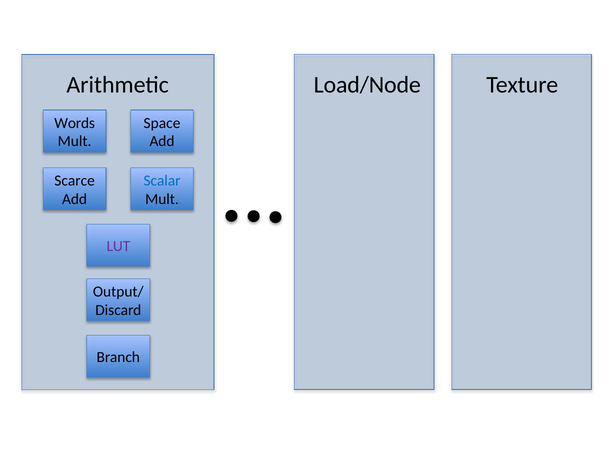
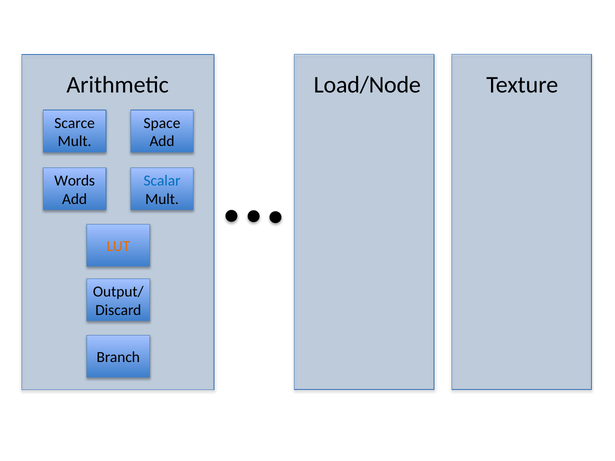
Words: Words -> Scarce
Scarce: Scarce -> Words
LUT colour: purple -> orange
